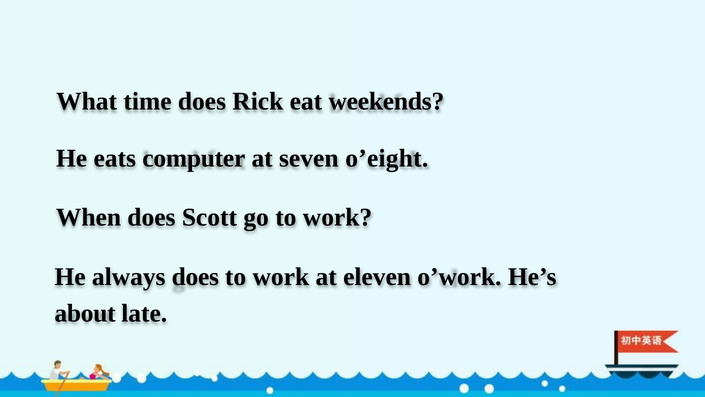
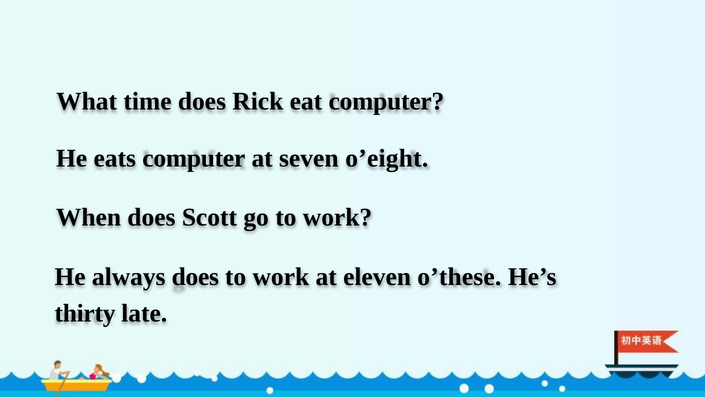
eat weekends: weekends -> computer
o’work: o’work -> o’these
about: about -> thirty
